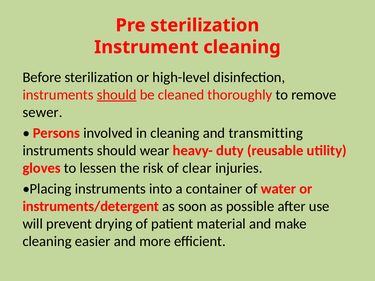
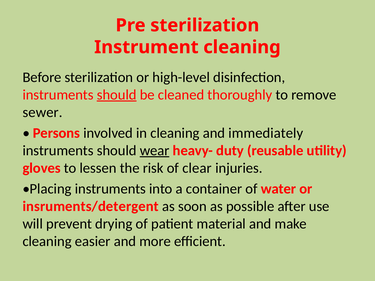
transmitting: transmitting -> immediately
wear underline: none -> present
instruments/detergent: instruments/detergent -> insruments/detergent
